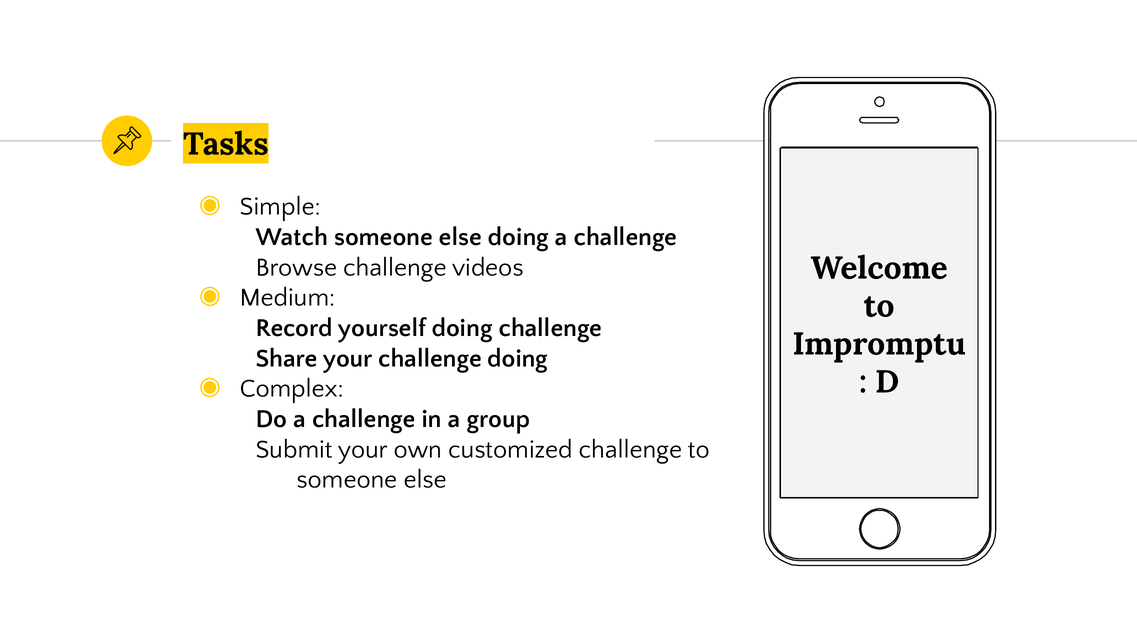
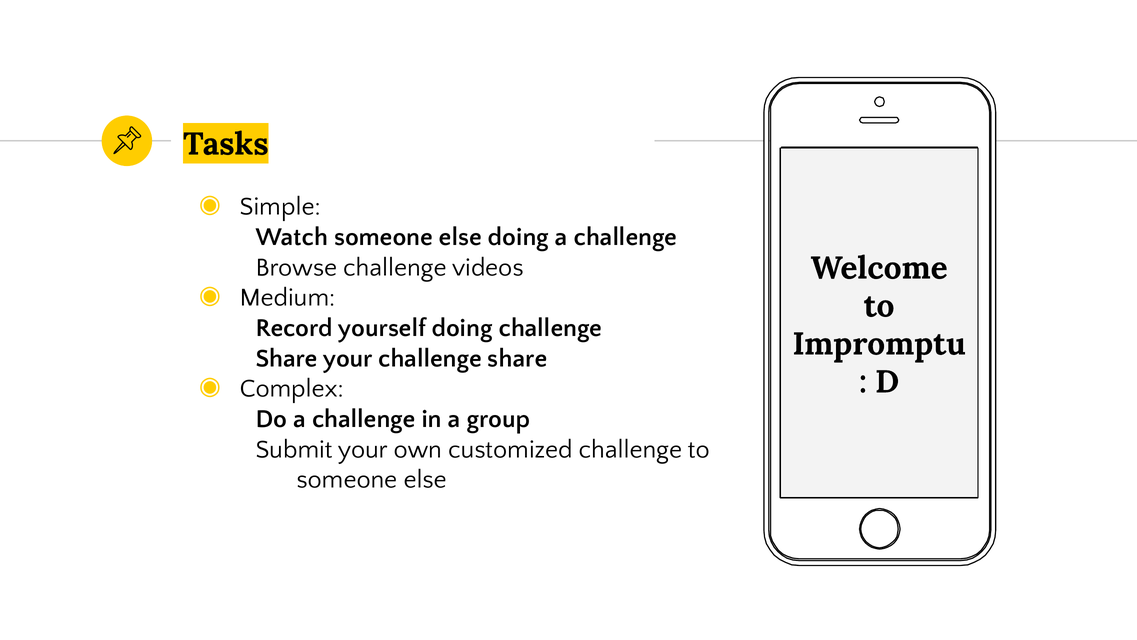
your challenge doing: doing -> share
